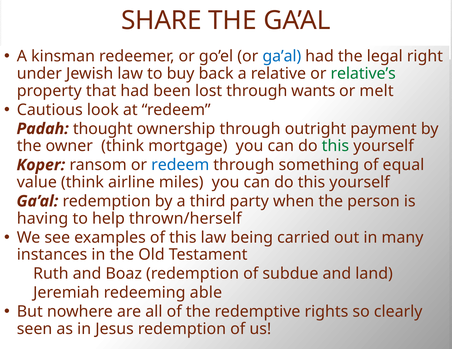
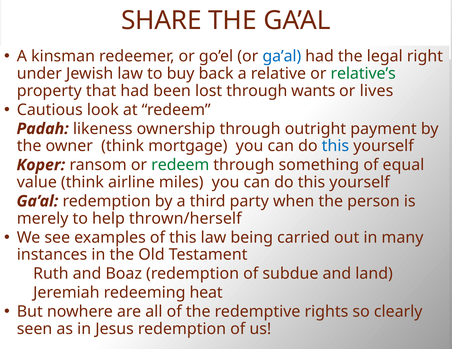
melt: melt -> lives
thought: thought -> likeness
this at (335, 146) colour: green -> blue
redeem at (180, 165) colour: blue -> green
having: having -> merely
able: able -> heat
